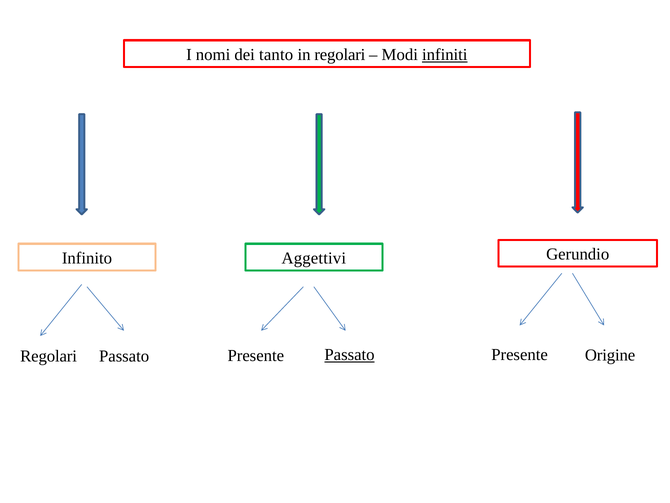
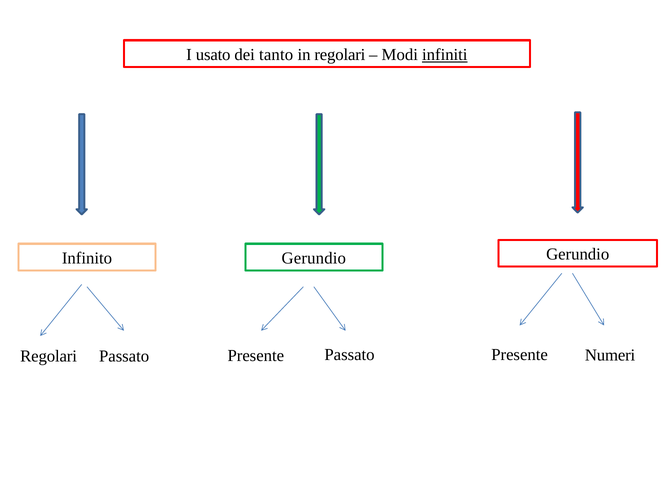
nomi: nomi -> usato
Infinito Aggettivi: Aggettivi -> Gerundio
Passato at (349, 354) underline: present -> none
Origine: Origine -> Numeri
